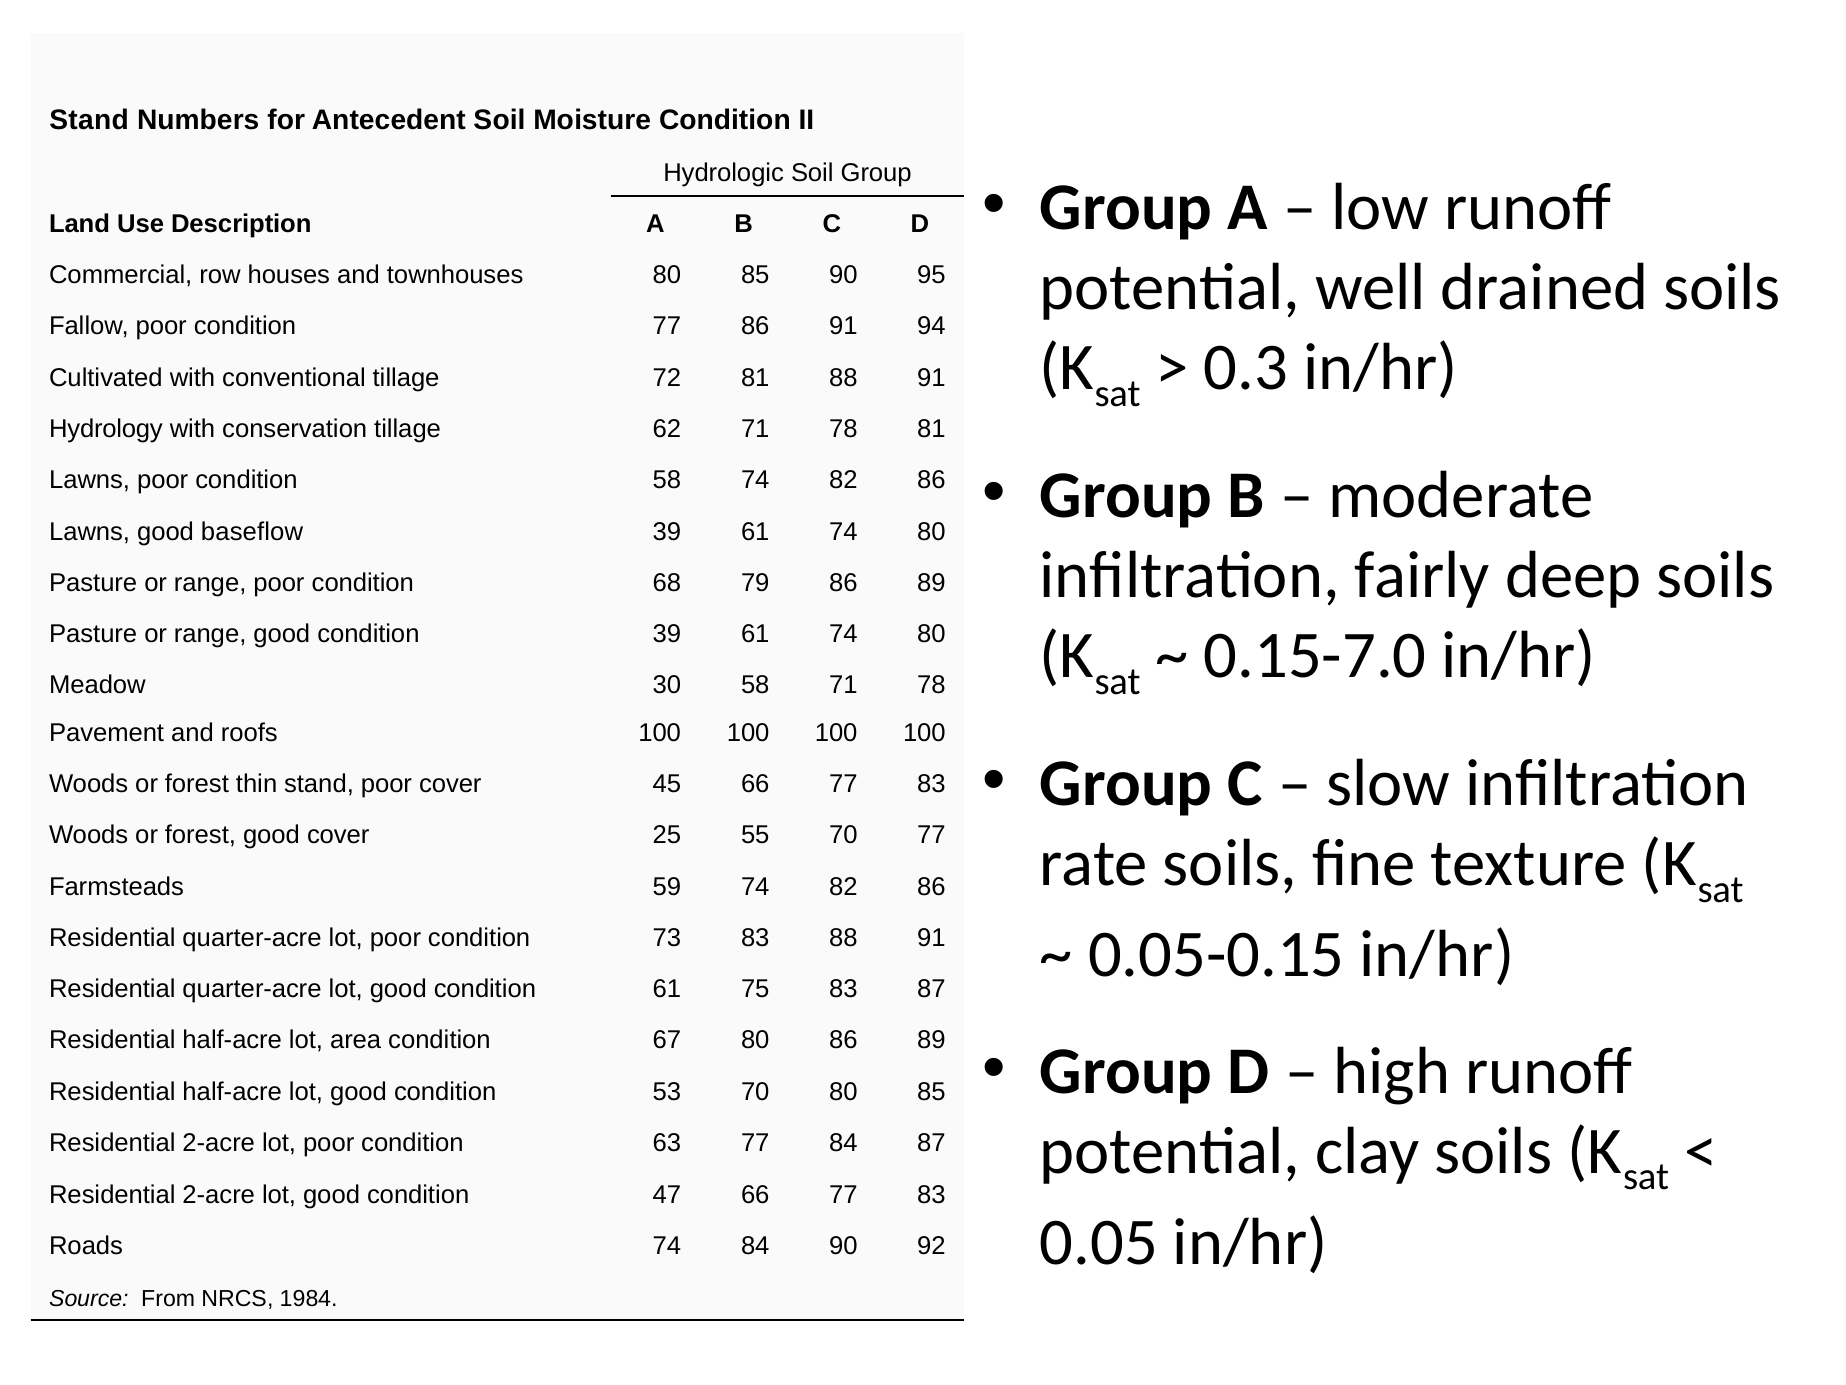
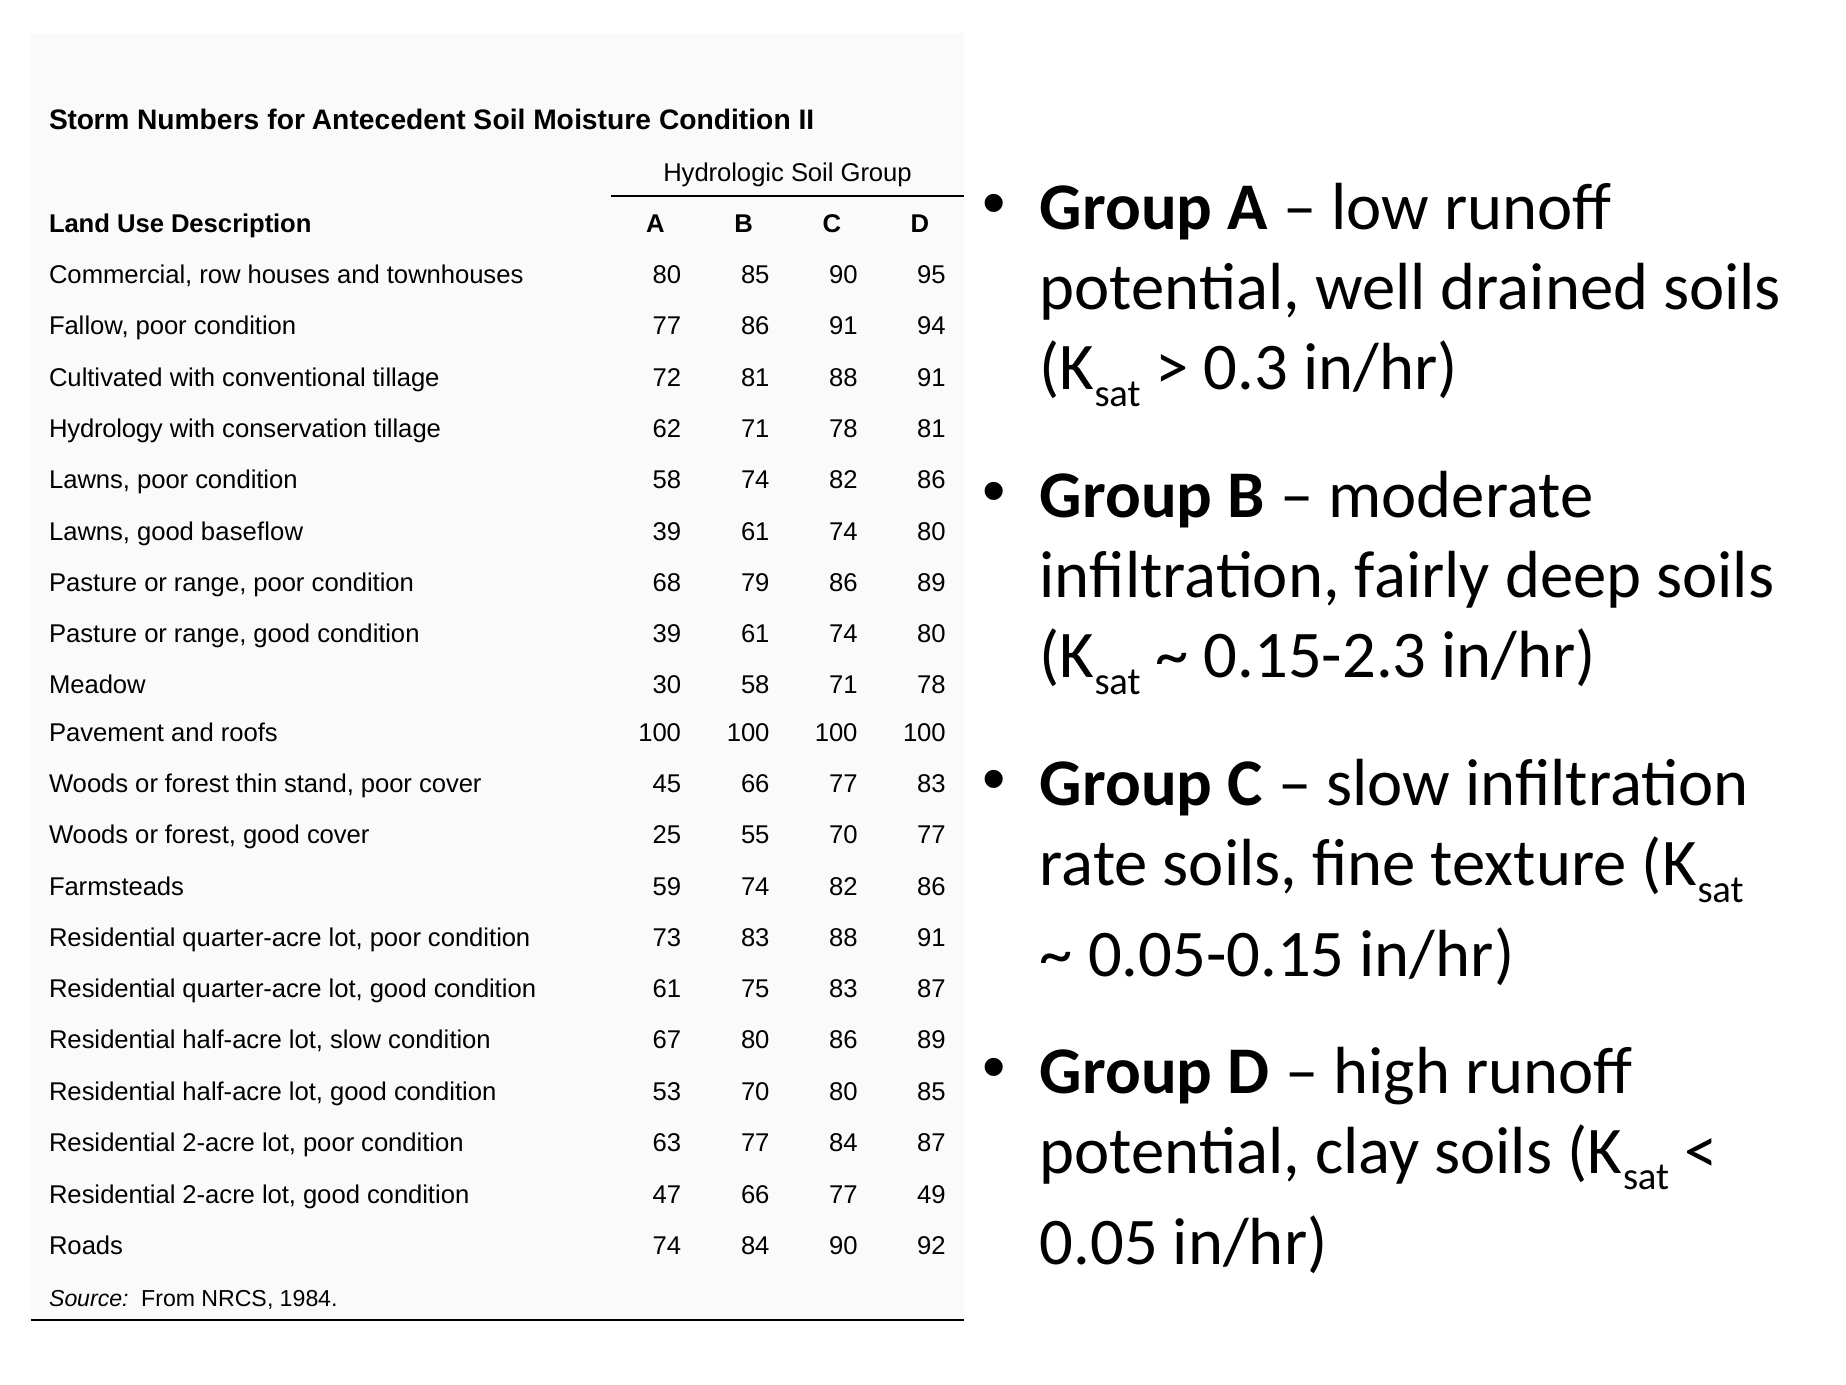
Stand at (89, 120): Stand -> Storm
0.15-7.0: 0.15-7.0 -> 0.15-2.3
lot area: area -> slow
47 66 77 83: 83 -> 49
